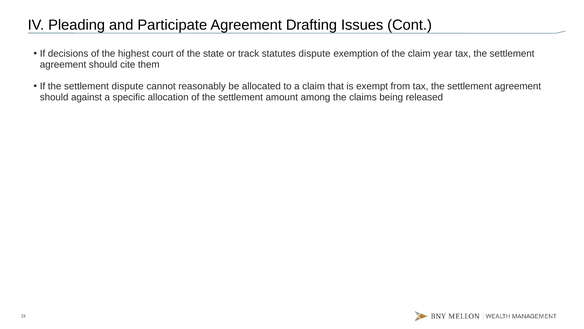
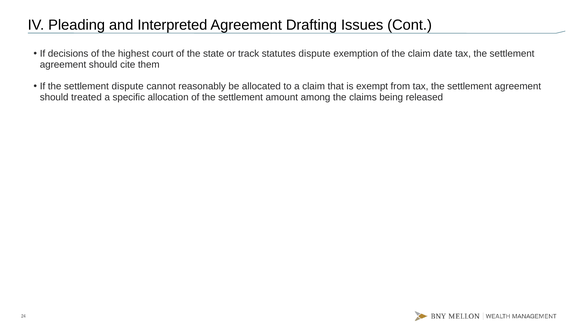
Participate: Participate -> Interpreted
year: year -> date
against: against -> treated
